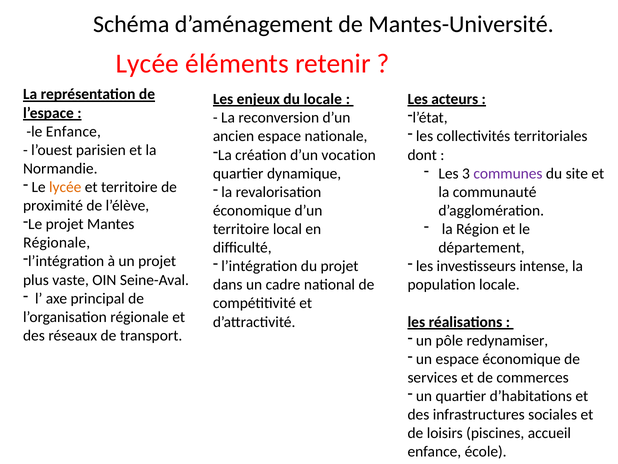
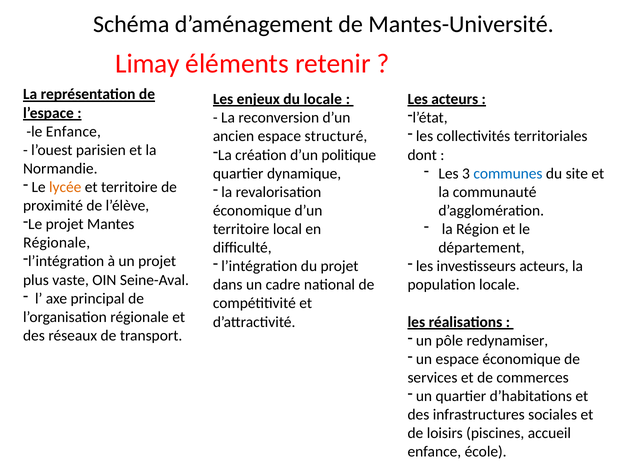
Lycée at (147, 63): Lycée -> Limay
nationale: nationale -> structuré
vocation: vocation -> politique
communes colour: purple -> blue
investisseurs intense: intense -> acteurs
